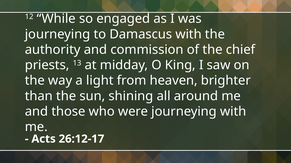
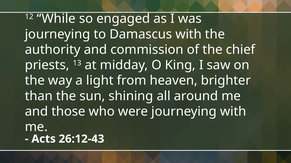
26:12-17: 26:12-17 -> 26:12-43
